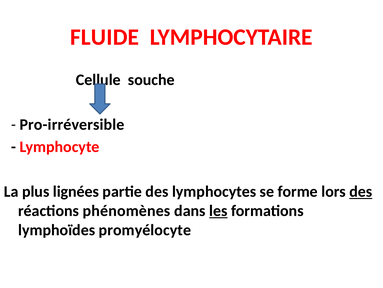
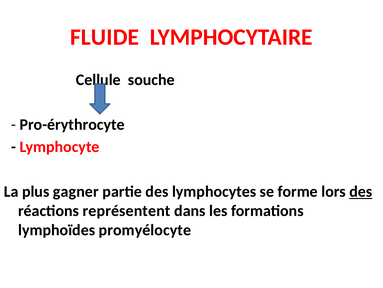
Pro-irréversible: Pro-irréversible -> Pro-érythrocyte
lignées: lignées -> gagner
phénomènes: phénomènes -> représentent
les underline: present -> none
